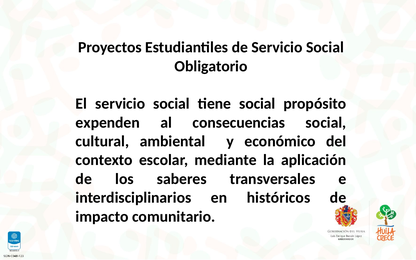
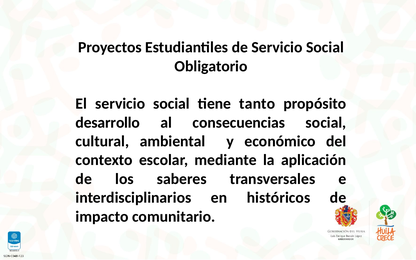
tiene social: social -> tanto
expenden: expenden -> desarrollo
